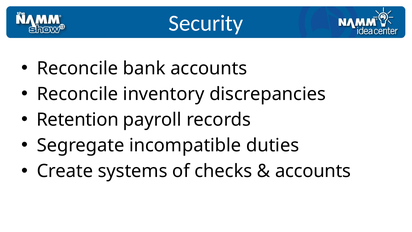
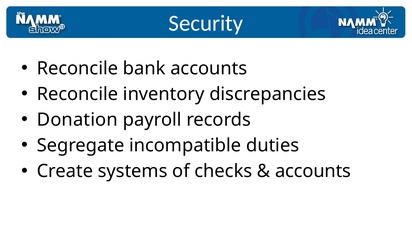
Retention: Retention -> Donation
